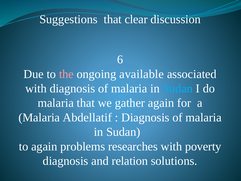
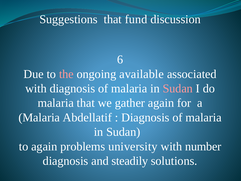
clear: clear -> fund
Sudan at (178, 88) colour: light blue -> pink
researches: researches -> university
poverty: poverty -> number
relation: relation -> steadily
